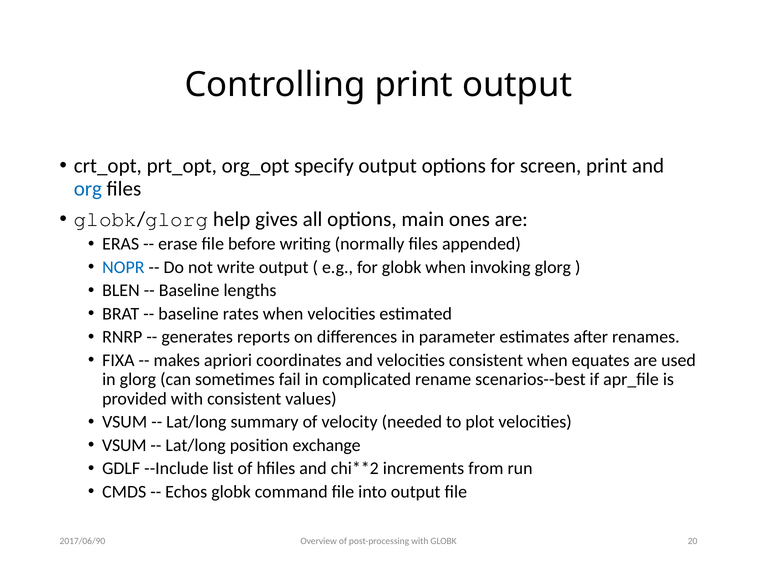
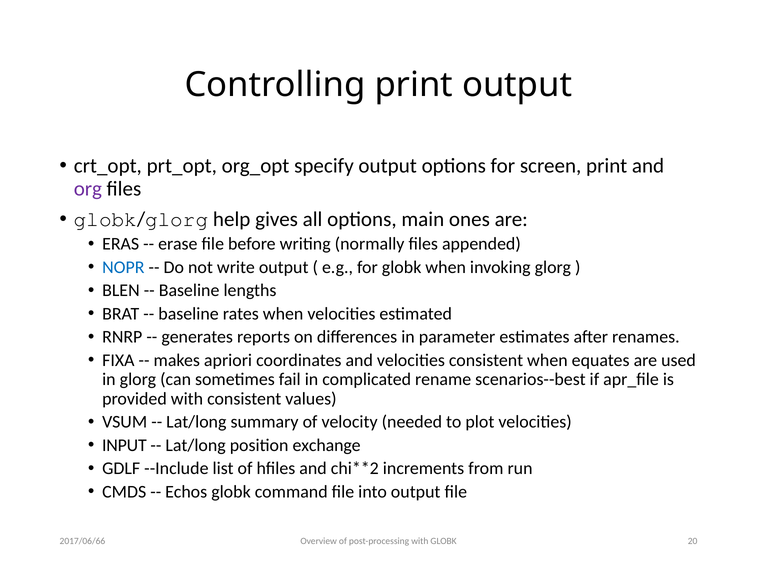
org colour: blue -> purple
VSUM at (124, 446): VSUM -> INPUT
2017/06/90: 2017/06/90 -> 2017/06/66
